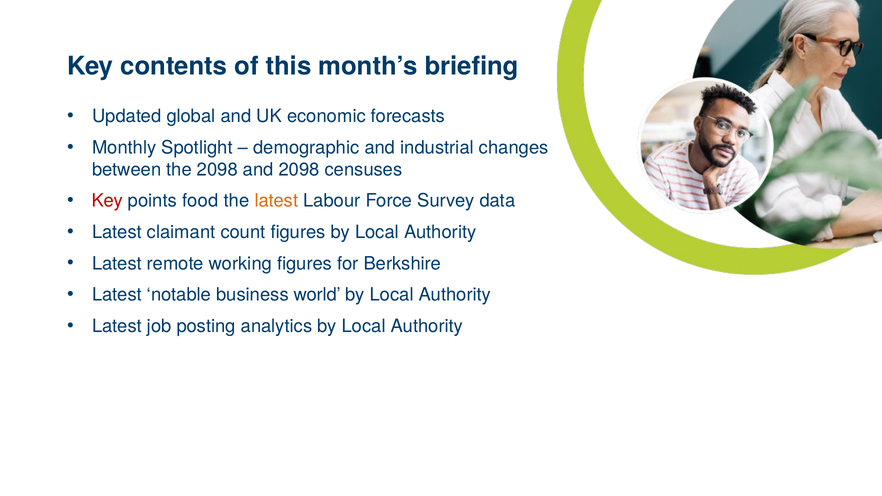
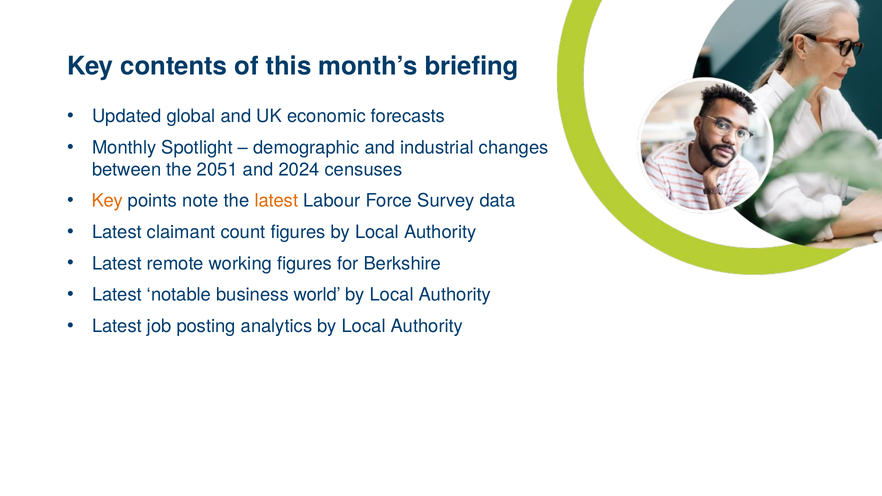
the 2098: 2098 -> 2051
and 2098: 2098 -> 2024
Key at (108, 201) colour: red -> orange
food: food -> note
